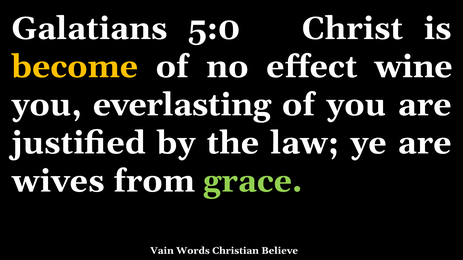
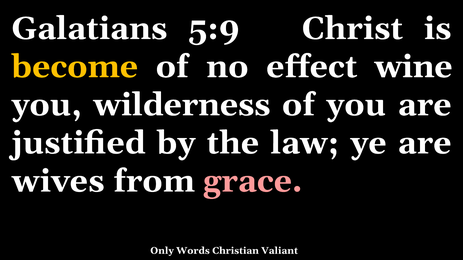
5:0: 5:0 -> 5:9
everlasting: everlasting -> wilderness
grace colour: light green -> pink
Vain: Vain -> Only
Believe: Believe -> Valiant
